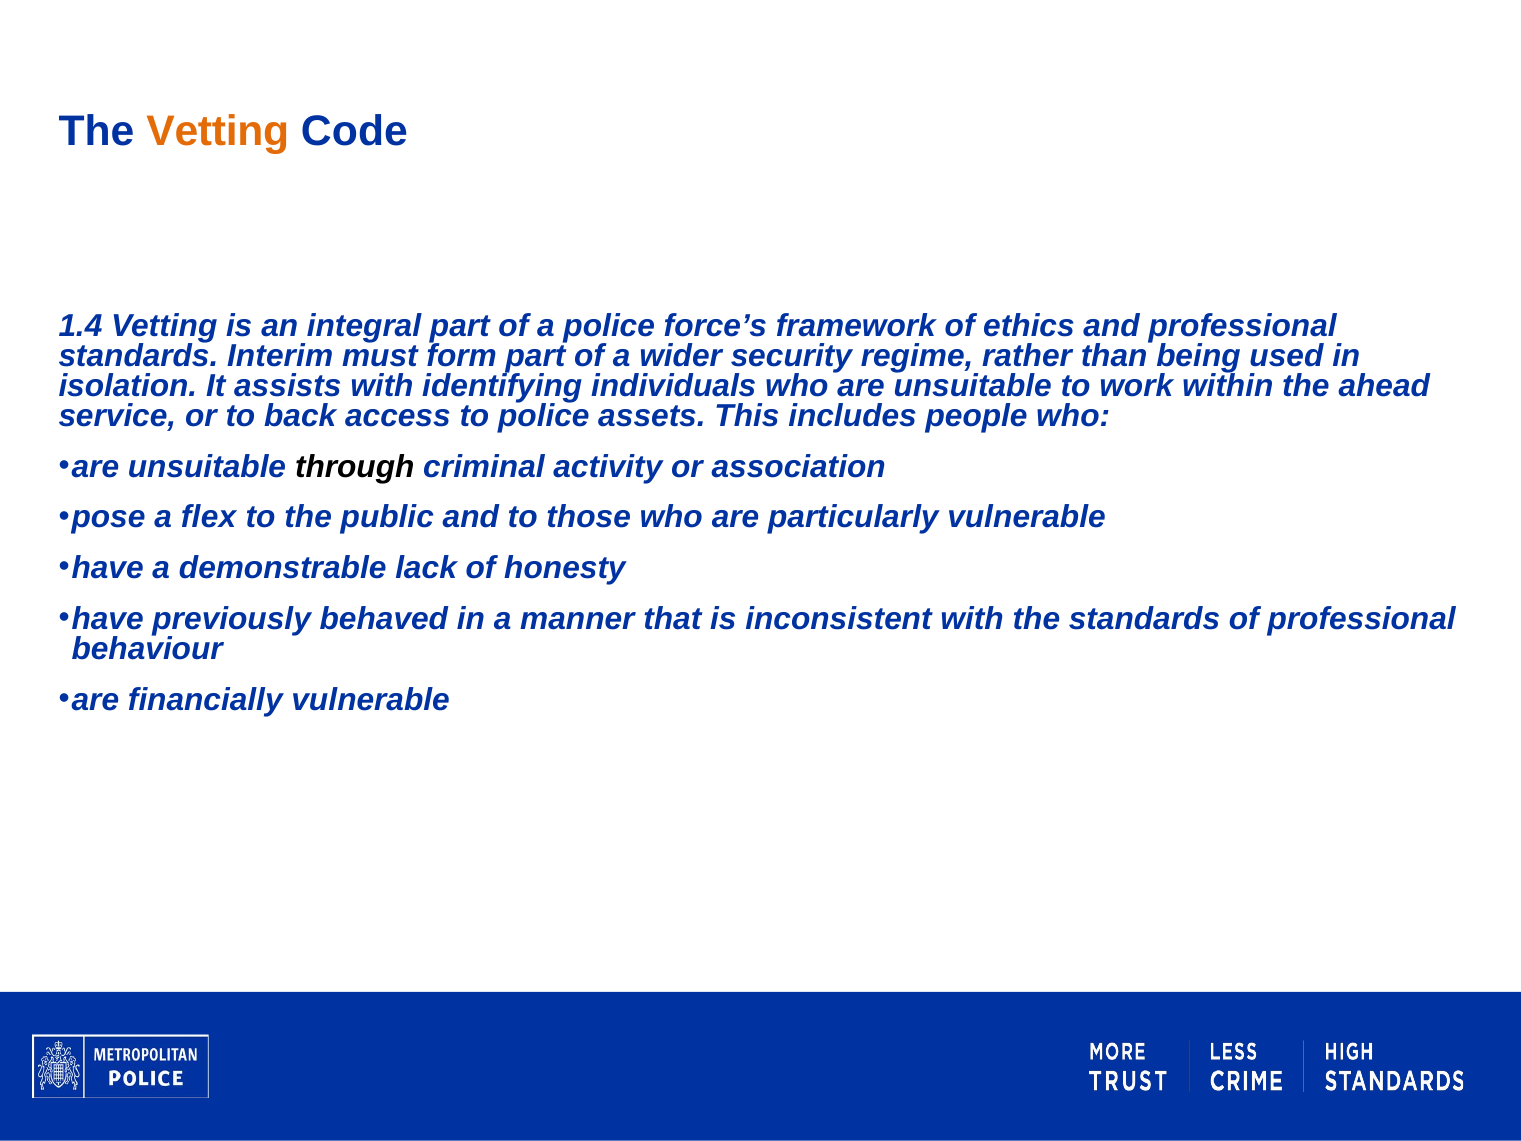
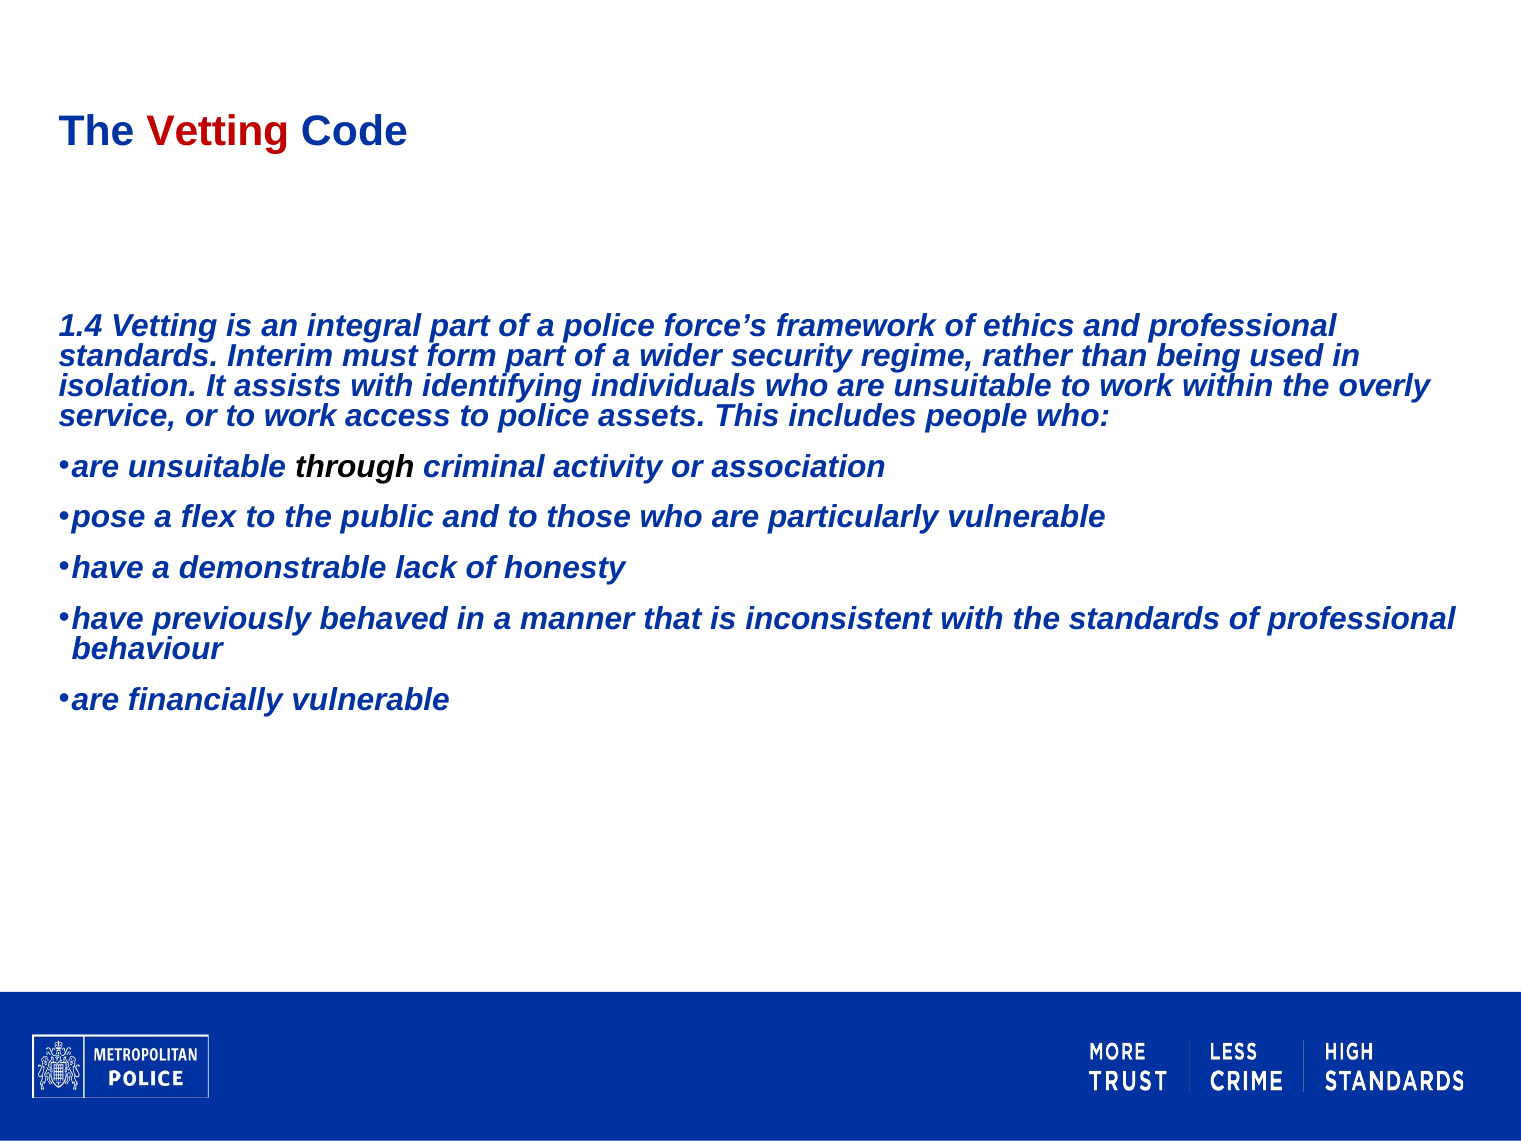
Vetting at (218, 132) colour: orange -> red
ahead: ahead -> overly
or to back: back -> work
